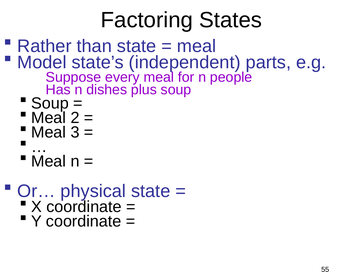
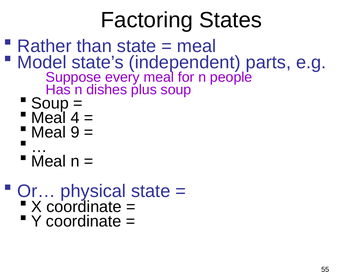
2: 2 -> 4
3: 3 -> 9
